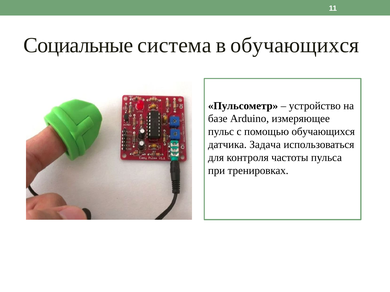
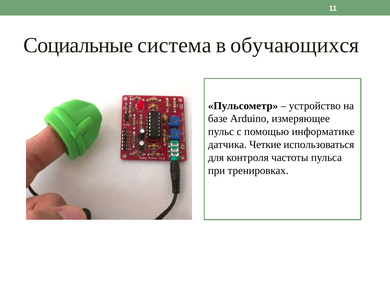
помощью обучающихся: обучающихся -> информатике
Задача: Задача -> Четкие
